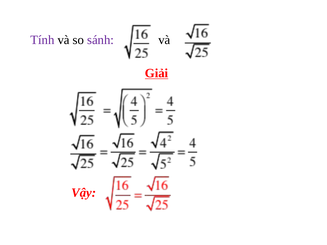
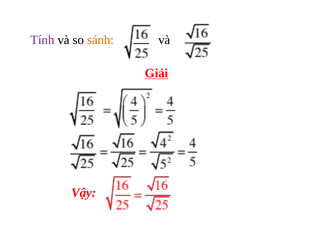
sánh colour: purple -> orange
